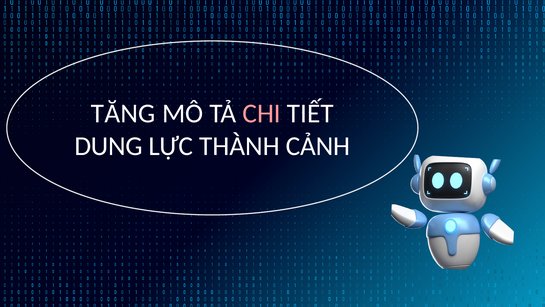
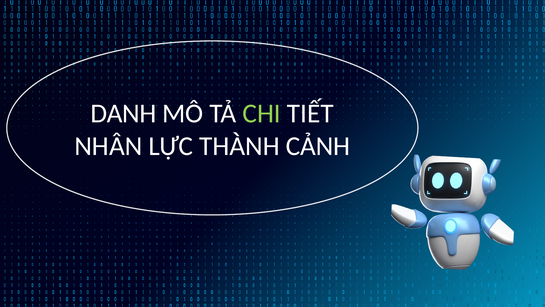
TĂNG: TĂNG -> DANH
CHI colour: pink -> light green
DUNG: DUNG -> NHÂN
